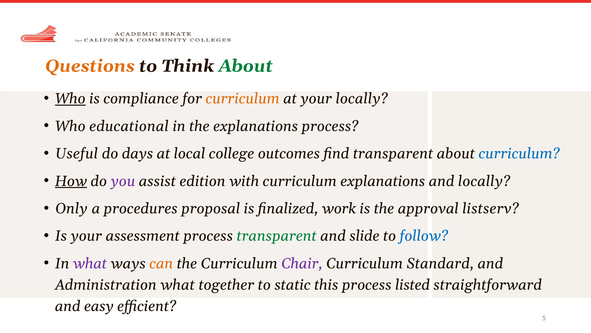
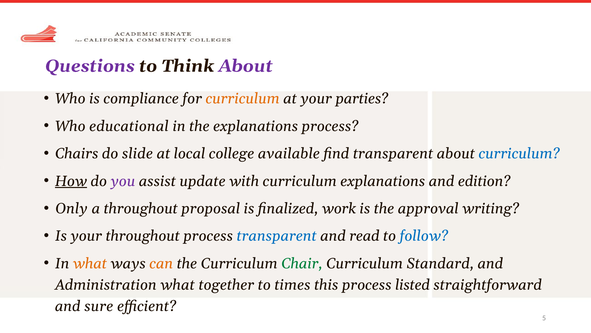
Questions colour: orange -> purple
About at (246, 66) colour: green -> purple
Who at (70, 99) underline: present -> none
your locally: locally -> parties
Useful: Useful -> Chairs
days: days -> slide
outcomes: outcomes -> available
edition: edition -> update
and locally: locally -> edition
a procedures: procedures -> throughout
listserv: listserv -> writing
your assessment: assessment -> throughout
transparent at (277, 236) colour: green -> blue
slide: slide -> read
what at (90, 263) colour: purple -> orange
Chair colour: purple -> green
static: static -> times
easy: easy -> sure
